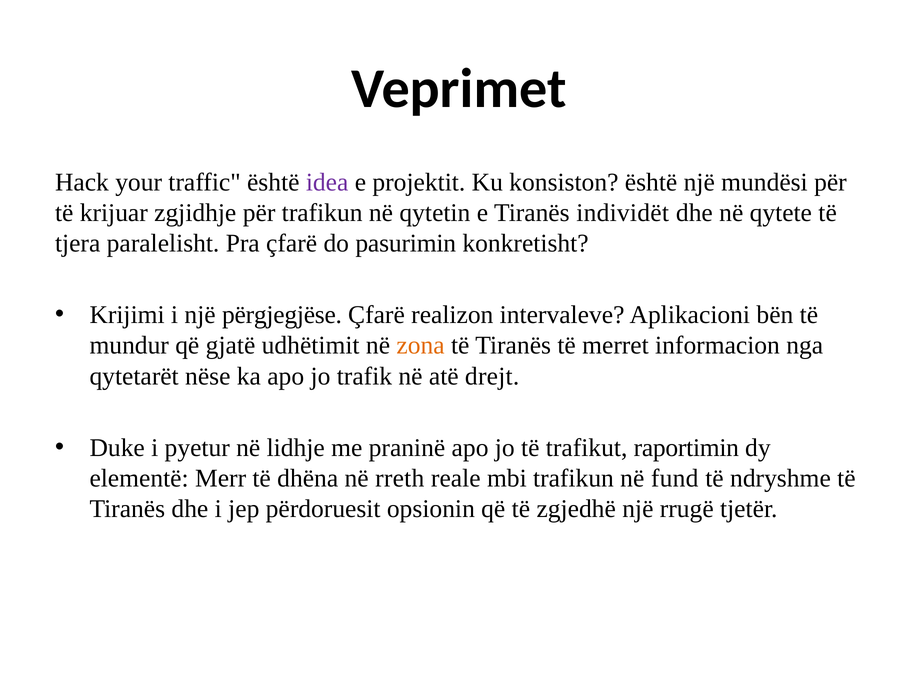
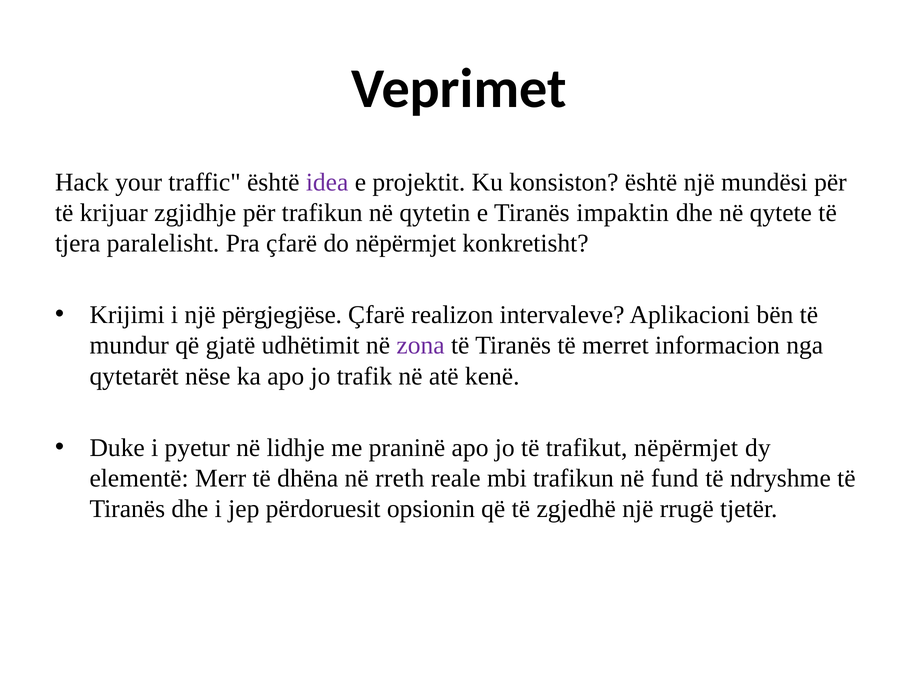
individët: individët -> impaktin
do pasurimin: pasurimin -> nëpërmjet
zona colour: orange -> purple
drejt: drejt -> kenë
trafikut raportimin: raportimin -> nëpërmjet
